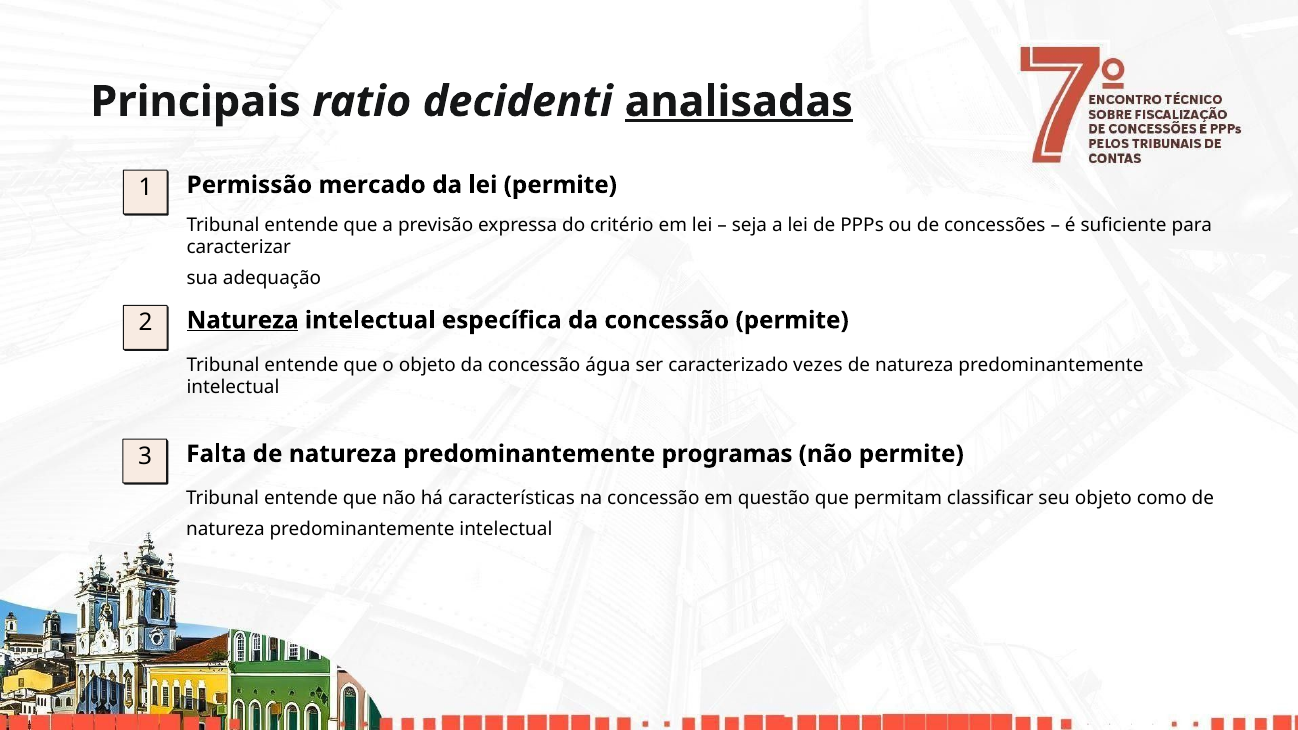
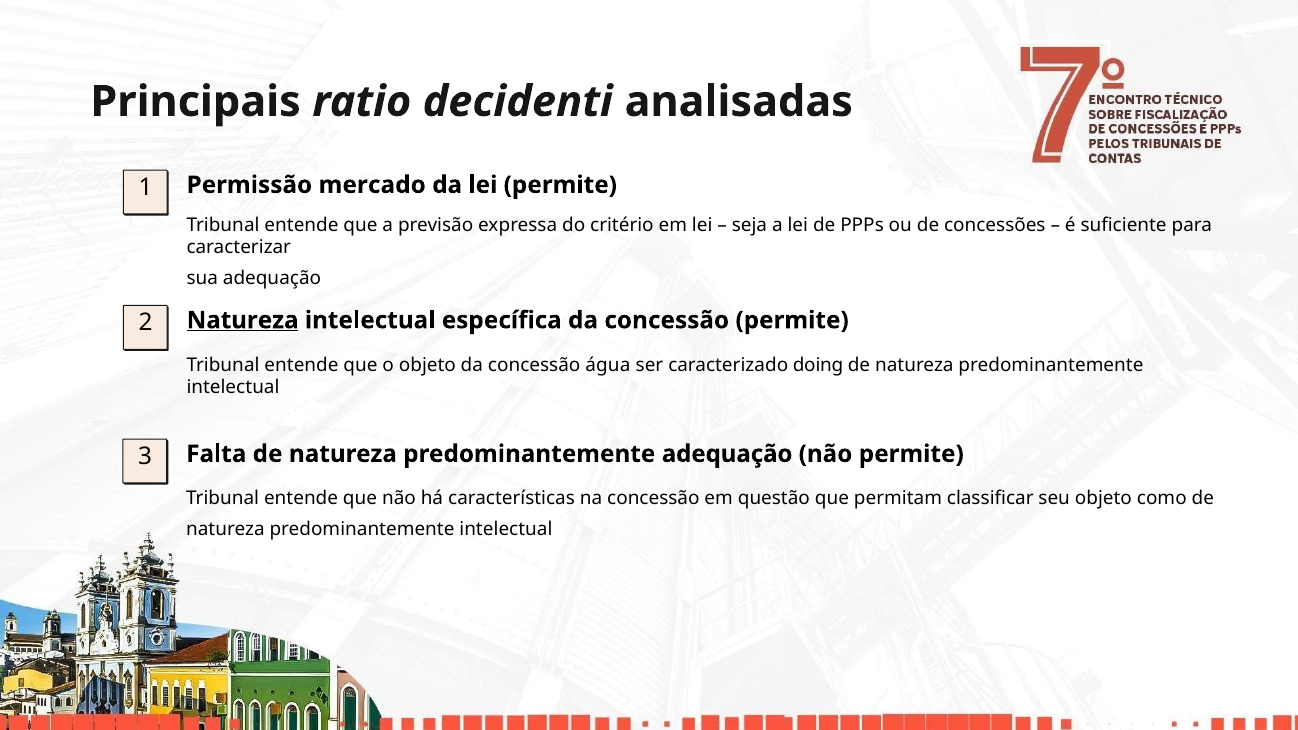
analisadas underline: present -> none
vezes: vezes -> doing
predominantemente programas: programas -> adequação
